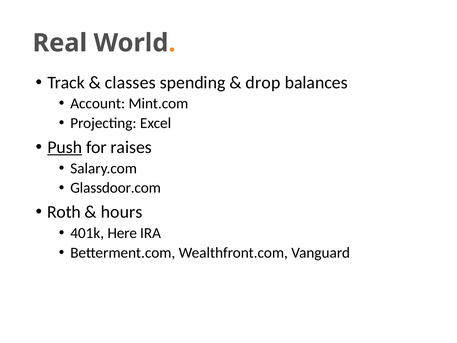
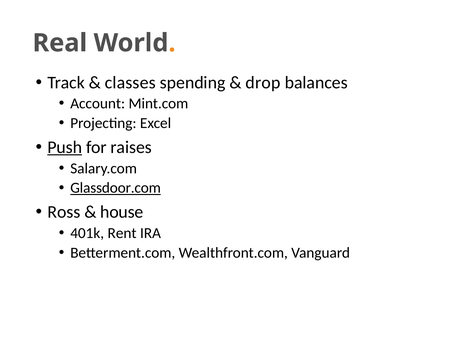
Glassdoor.com underline: none -> present
Roth: Roth -> Ross
hours: hours -> house
Here: Here -> Rent
